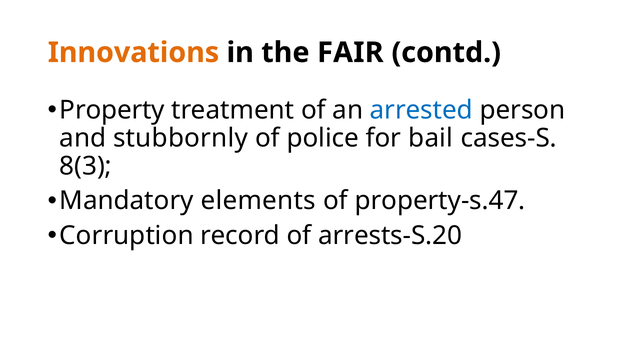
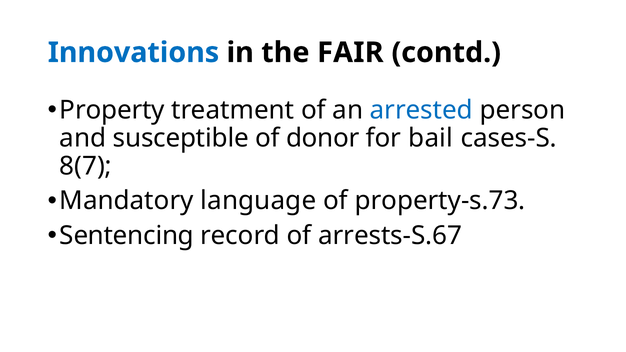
Innovations colour: orange -> blue
stubbornly: stubbornly -> susceptible
police: police -> donor
8(3: 8(3 -> 8(7
elements: elements -> language
property-s.47: property-s.47 -> property-s.73
Corruption: Corruption -> Sentencing
arrests-S.20: arrests-S.20 -> arrests-S.67
